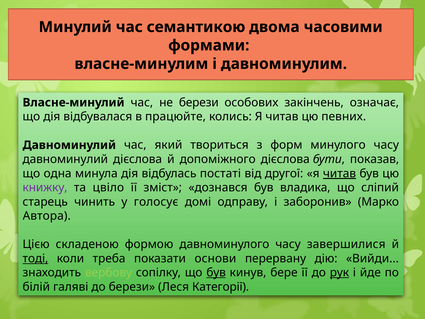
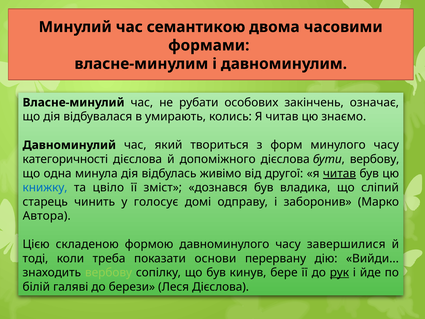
не берези: берези -> рубати
працюйте: працюйте -> умирають
певних: певних -> знаємо
давноминулий at (65, 159): давноминулий -> категоричності
бути показав: показав -> вербову
постаті: постаті -> живімо
книжку colour: purple -> blue
тоді underline: present -> none
був at (216, 273) underline: present -> none
Леся Категорії: Категорії -> Дієслова
